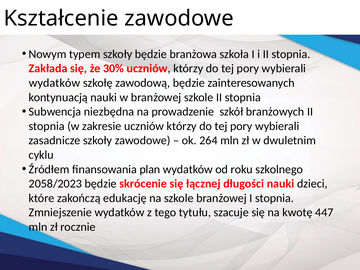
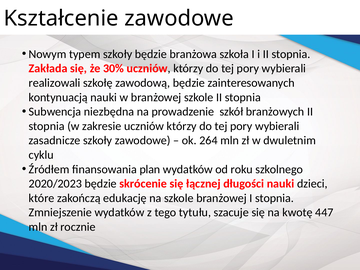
wydatków at (54, 83): wydatków -> realizowali
2058/2023: 2058/2023 -> 2020/2023
